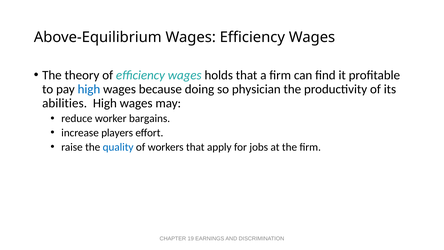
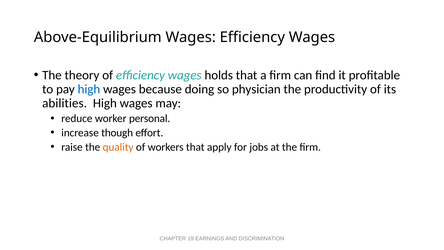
bargains: bargains -> personal
players: players -> though
quality colour: blue -> orange
